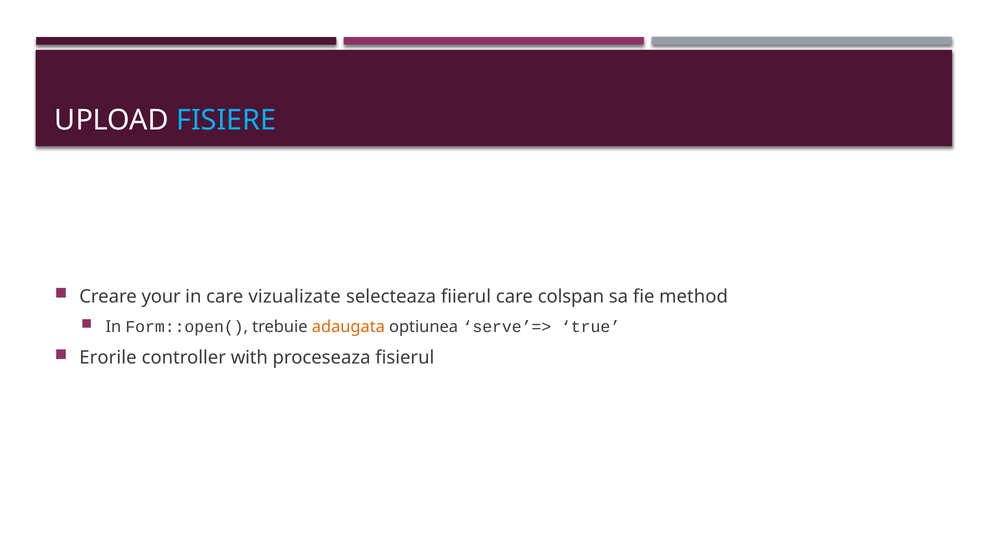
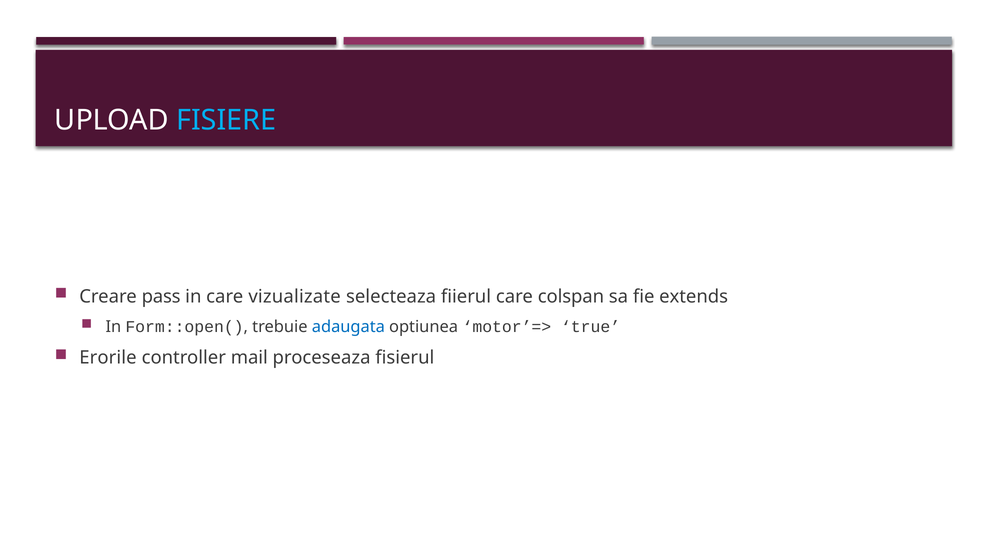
your: your -> pass
method: method -> extends
adaugata colour: orange -> blue
serve’=>: serve’=> -> motor’=>
with: with -> mail
